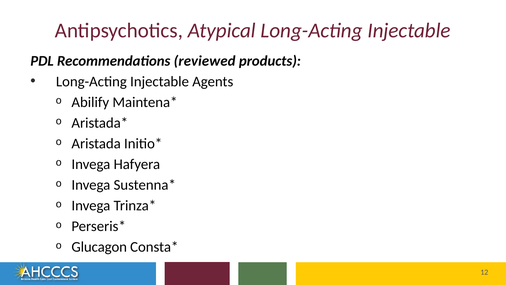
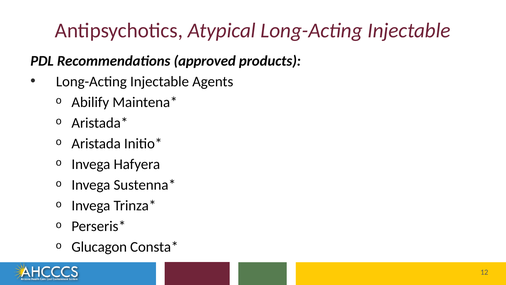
reviewed: reviewed -> approved
